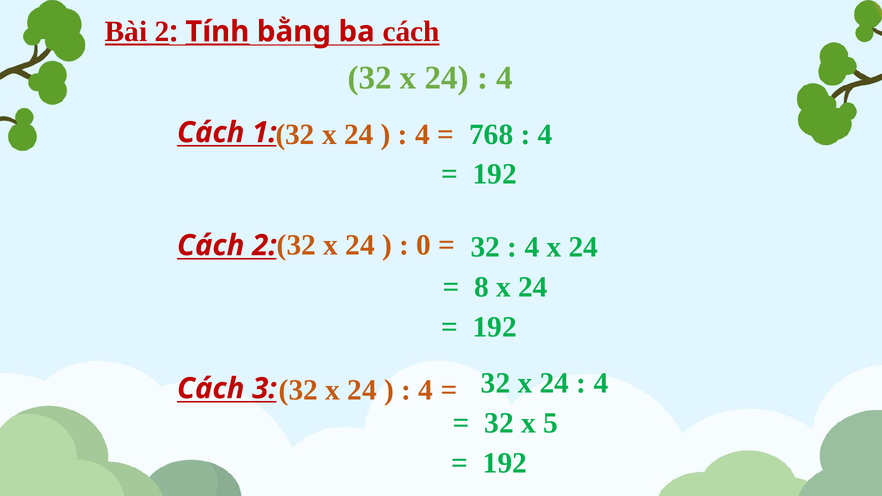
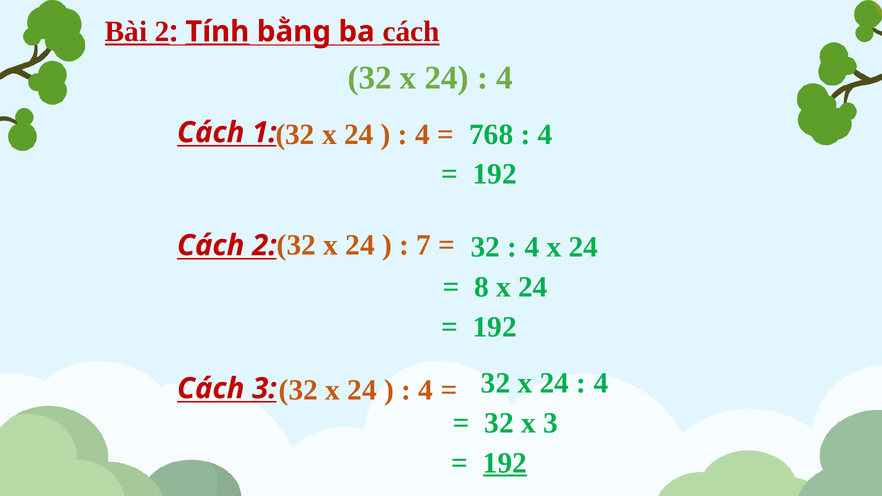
0: 0 -> 7
x 5: 5 -> 3
192 at (505, 463) underline: none -> present
